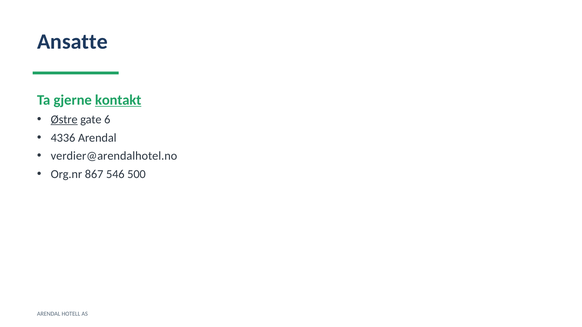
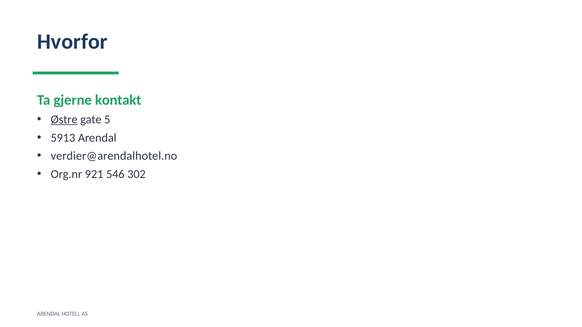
Ansatte: Ansatte -> Hvorfor
kontakt underline: present -> none
6: 6 -> 5
4336: 4336 -> 5913
867: 867 -> 921
500: 500 -> 302
